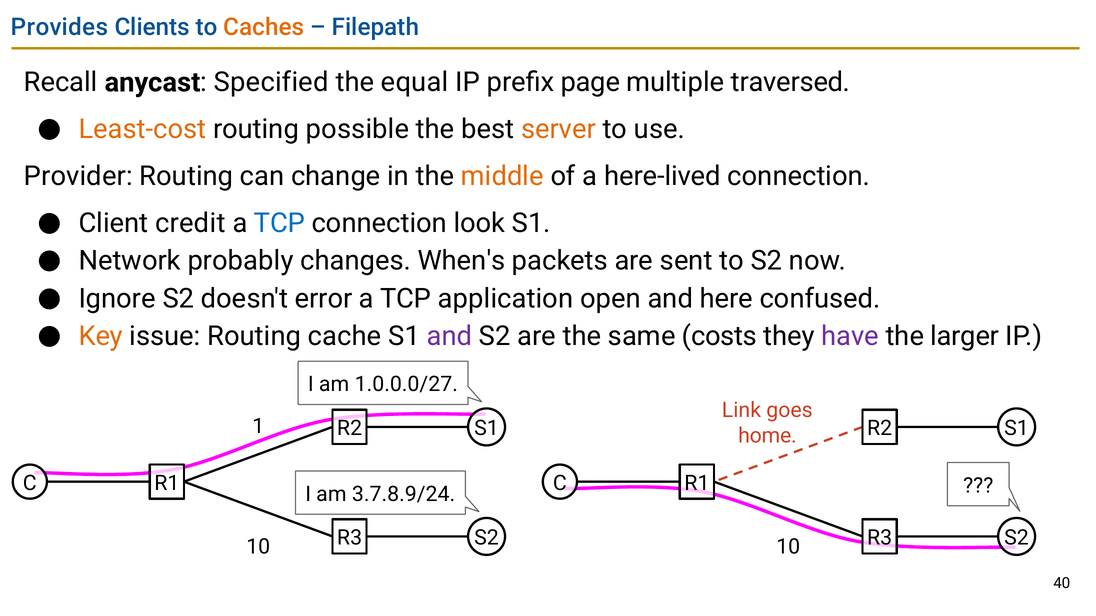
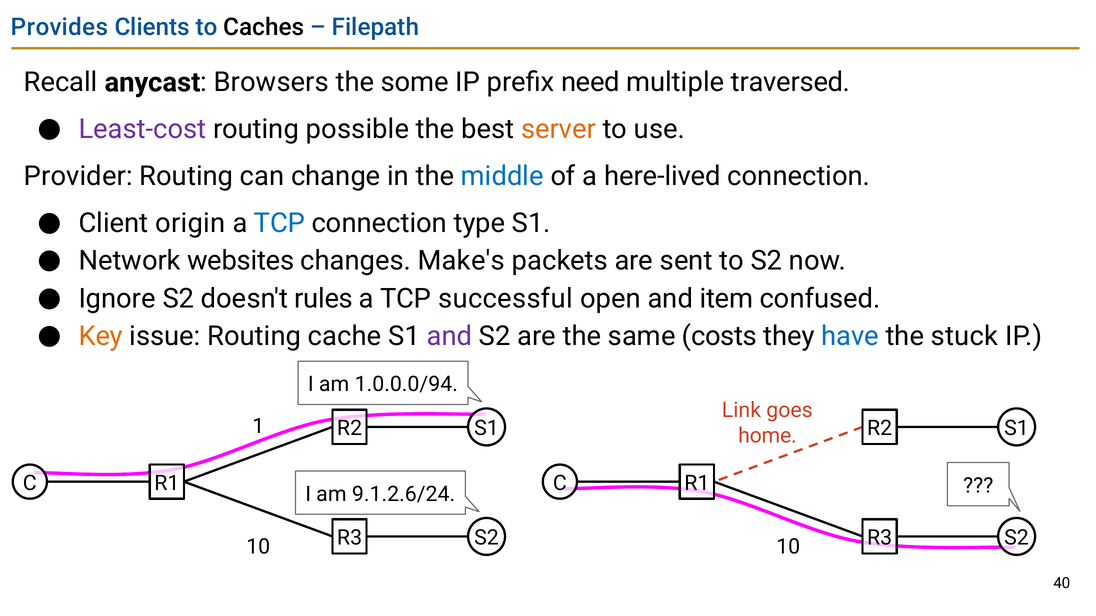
Caches colour: orange -> black
Specified: Specified -> Browsers
equal: equal -> some
page: page -> need
Least-cost colour: orange -> purple
middle colour: orange -> blue
credit: credit -> origin
look: look -> type
probably: probably -> websites
When's: When's -> Make's
error: error -> rules
application: application -> successful
here: here -> item
have colour: purple -> blue
larger: larger -> stuck
1.0.0.0/27: 1.0.0.0/27 -> 1.0.0.0/94
3.7.8.9/24: 3.7.8.9/24 -> 9.1.2.6/24
